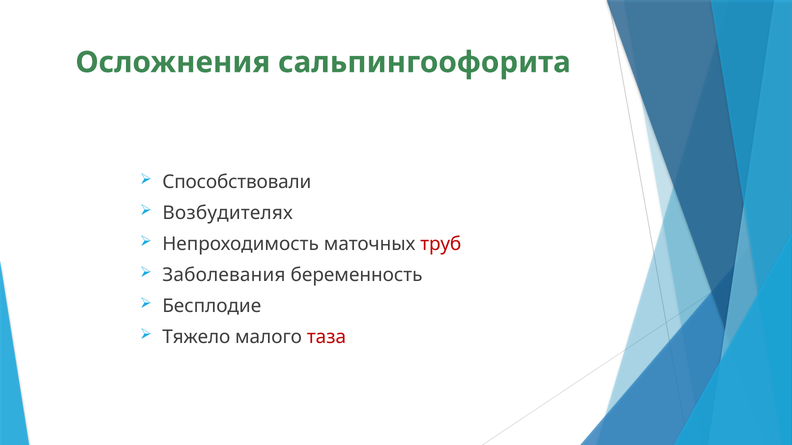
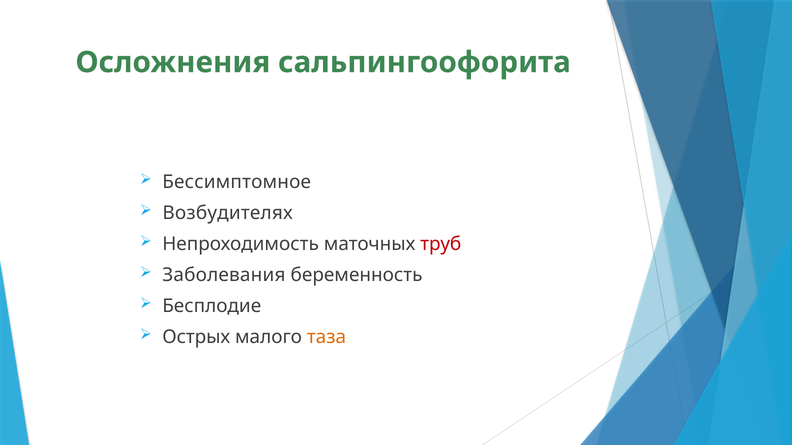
Способствовали: Способствовали -> Бессимптомное
Тяжело: Тяжело -> Острых
таза colour: red -> orange
